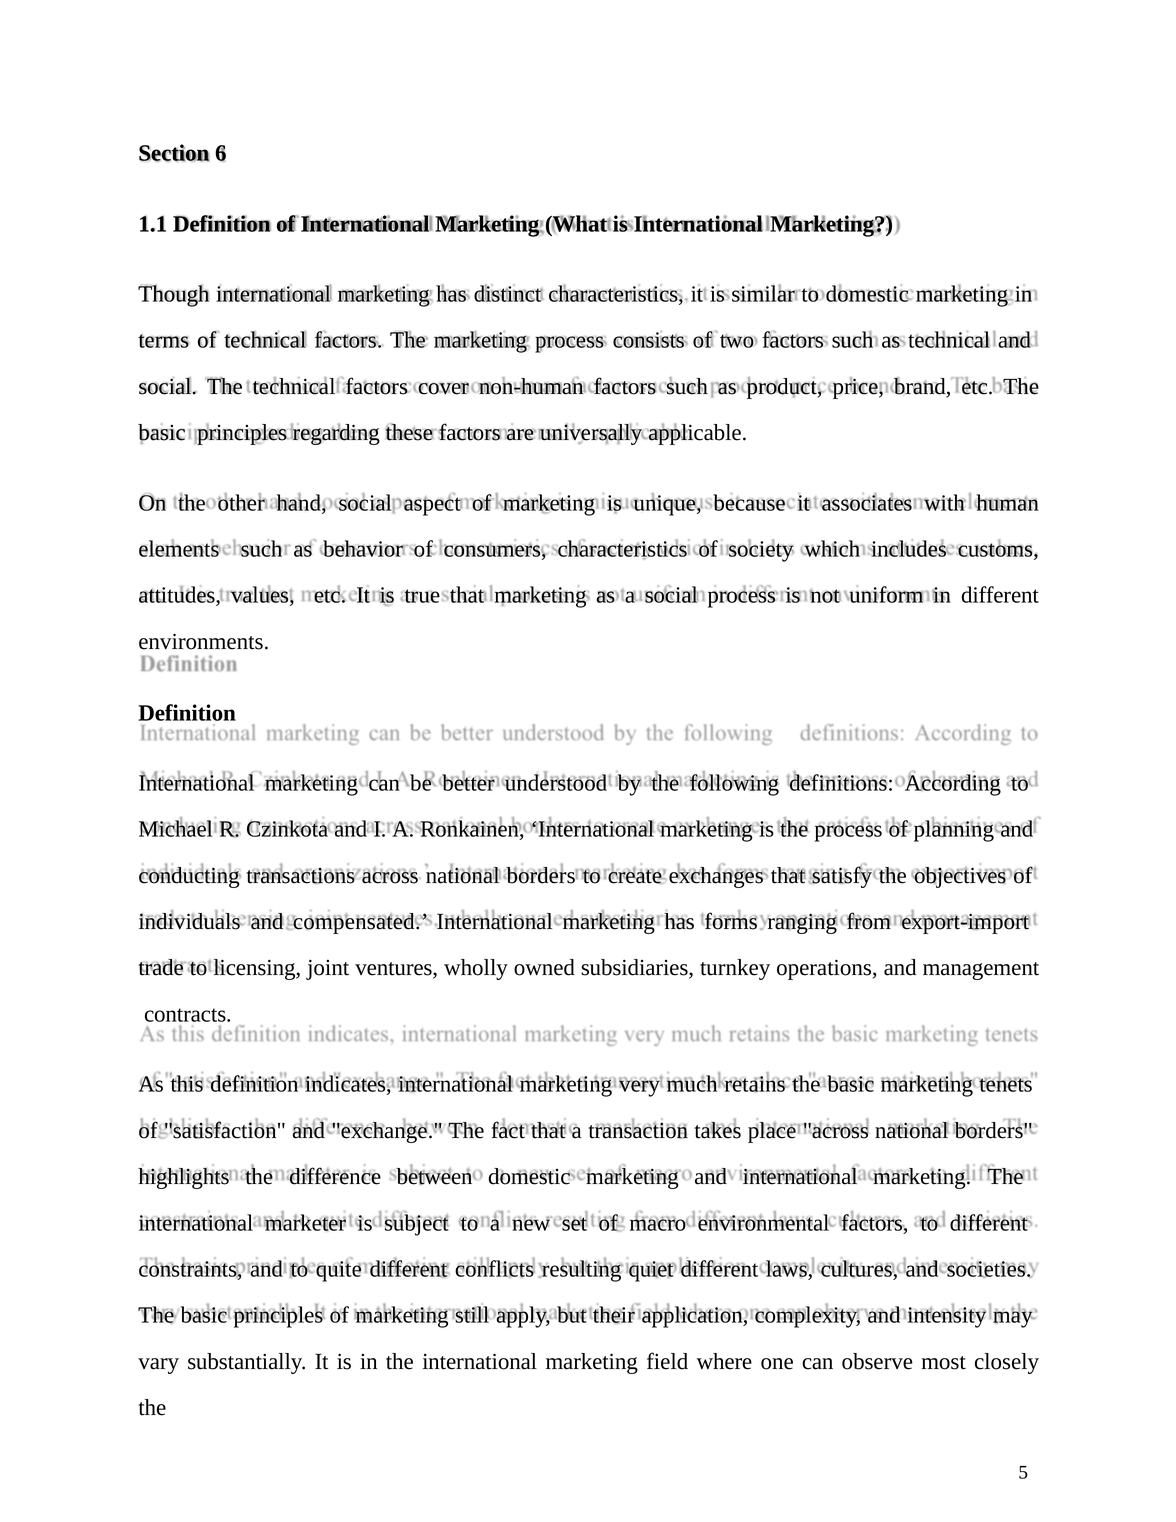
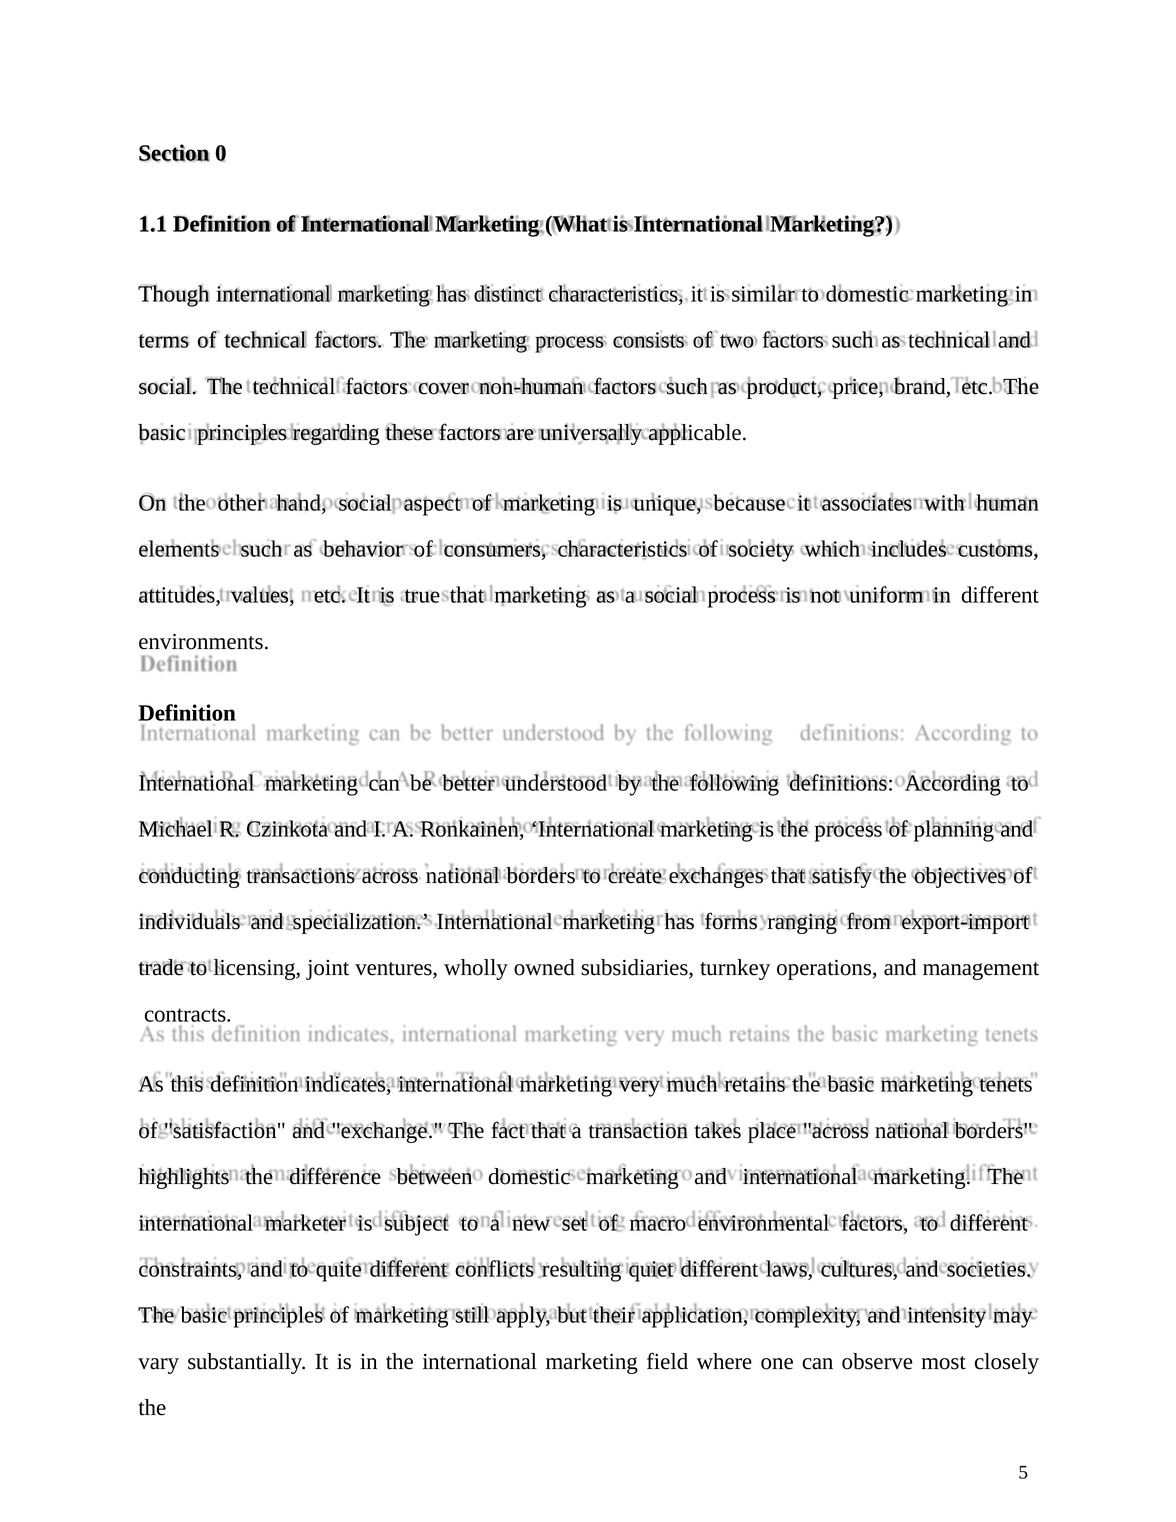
6: 6 -> 0
compensated: compensated -> specialization
